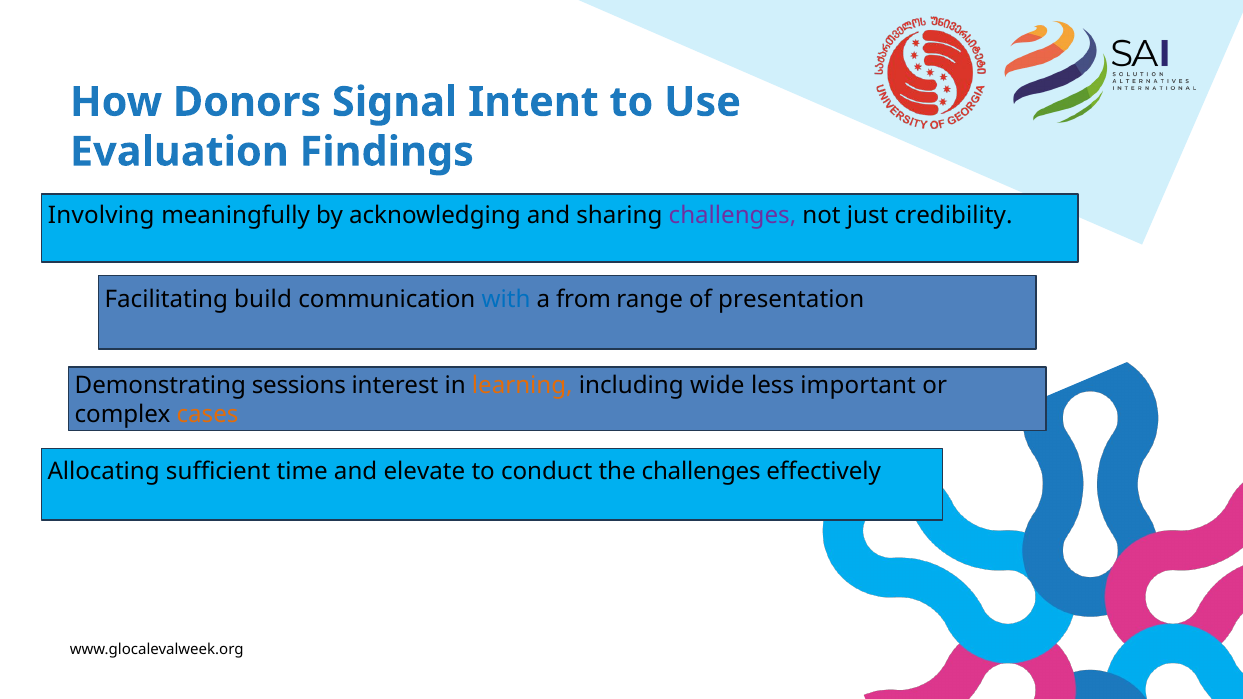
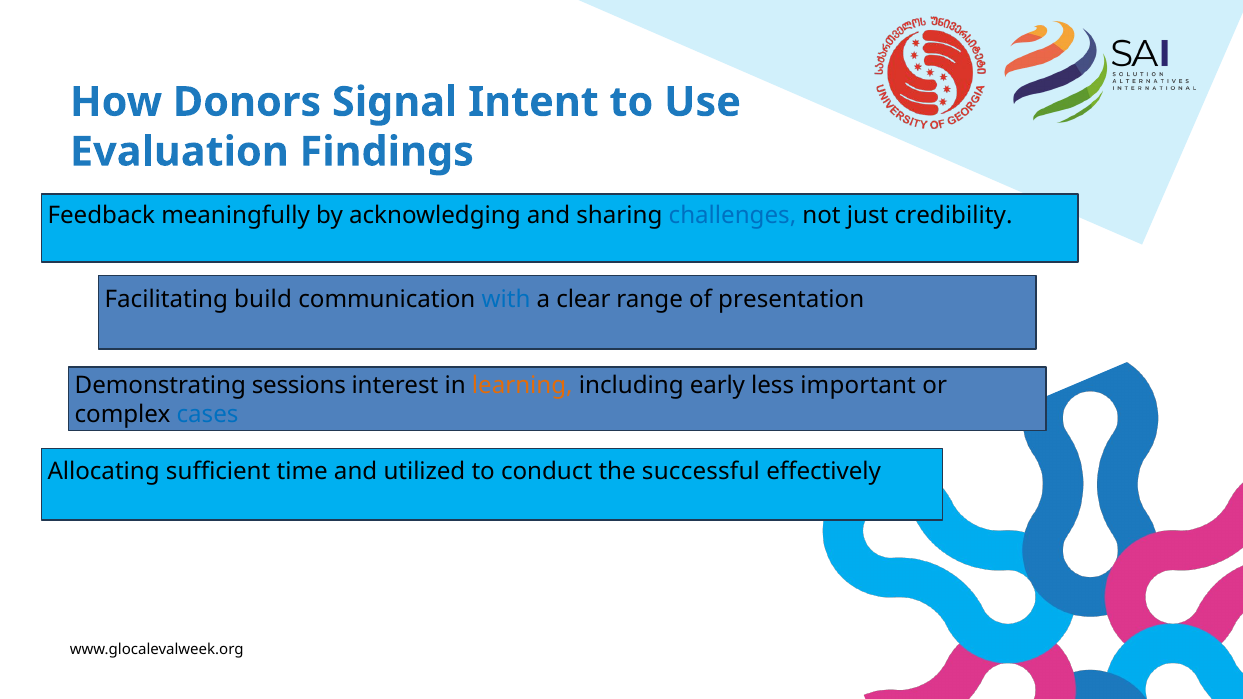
Involving: Involving -> Feedback
challenges at (732, 215) colour: purple -> blue
from: from -> clear
wide: wide -> early
cases colour: orange -> blue
elevate: elevate -> utilized
the challenges: challenges -> successful
